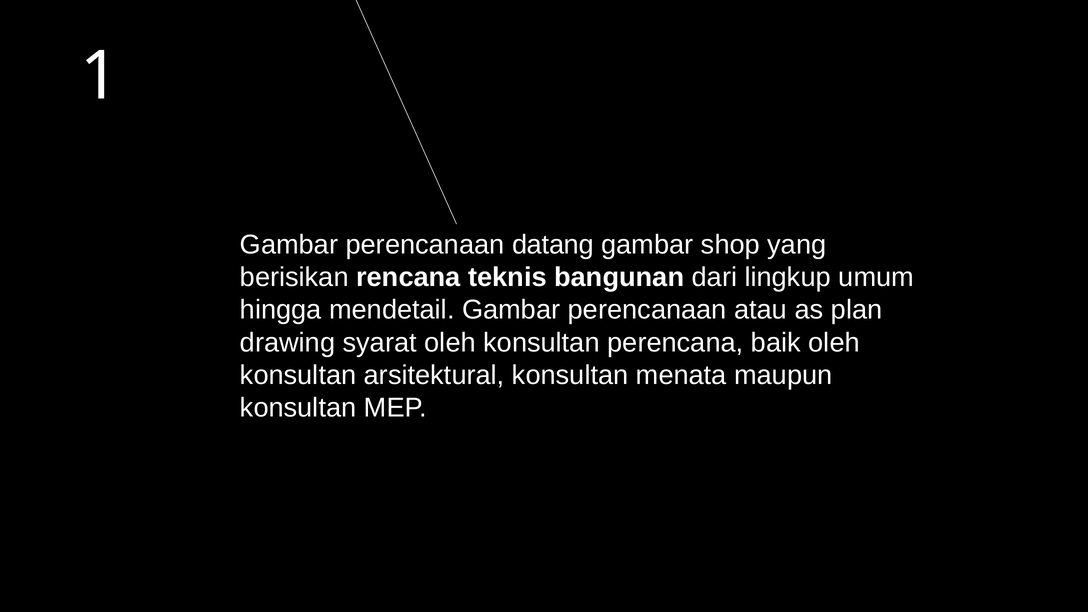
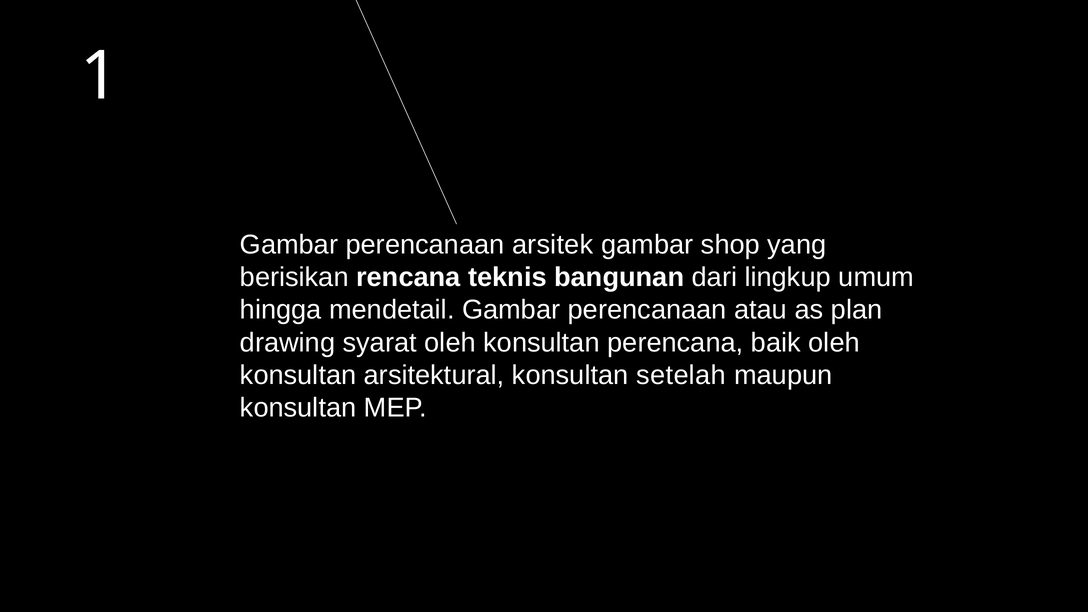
datang: datang -> arsitek
menata: menata -> setelah
